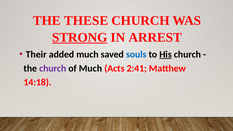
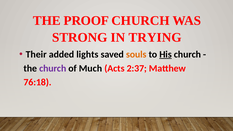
THESE: THESE -> PROOF
STRONG underline: present -> none
ARREST: ARREST -> TRYING
added much: much -> lights
souls colour: blue -> orange
2:41: 2:41 -> 2:37
14:18: 14:18 -> 76:18
